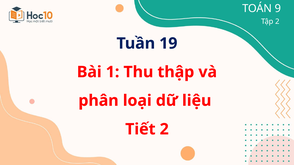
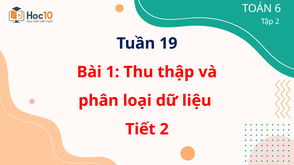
9: 9 -> 6
